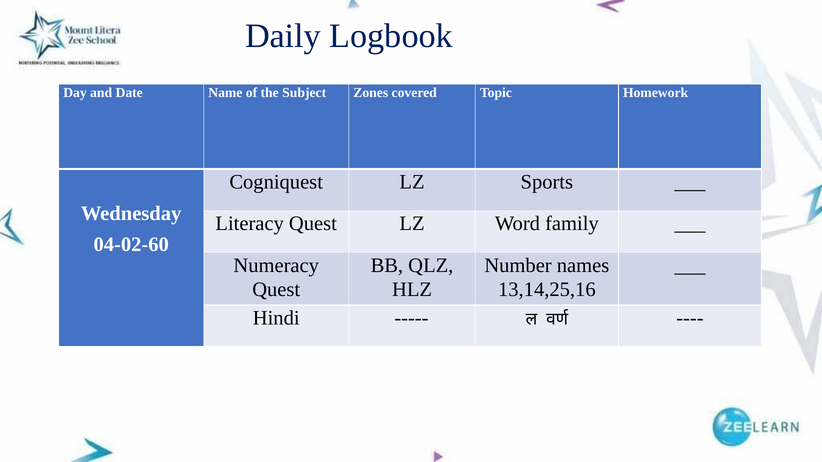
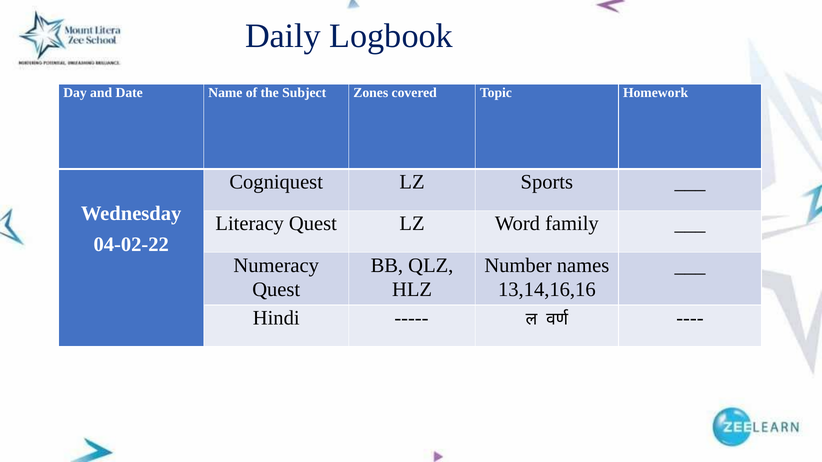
04-02-60: 04-02-60 -> 04-02-22
13,14,25,16: 13,14,25,16 -> 13,14,16,16
